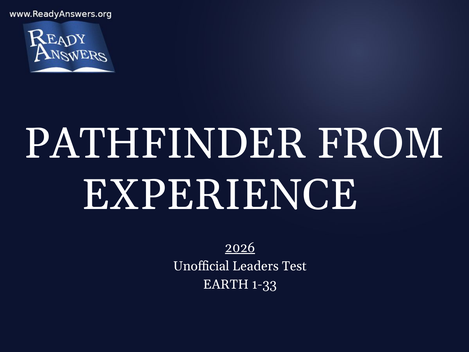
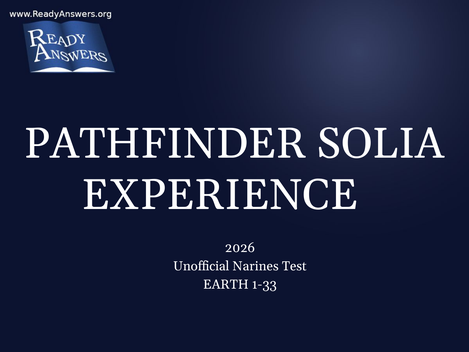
FROM: FROM -> SOLIA
2026 underline: present -> none
Leaders: Leaders -> Narines
